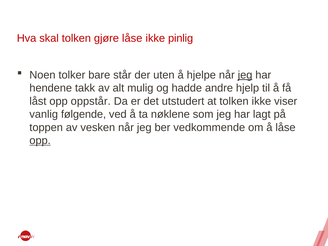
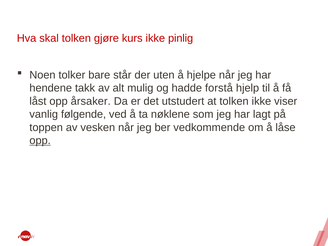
gjøre låse: låse -> kurs
jeg at (245, 75) underline: present -> none
andre: andre -> forstå
oppstår: oppstår -> årsaker
